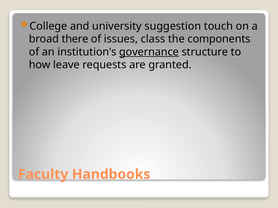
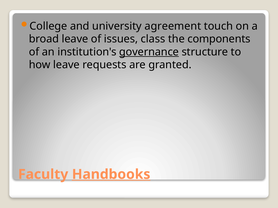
suggestion: suggestion -> agreement
broad there: there -> leave
Handbooks underline: none -> present
